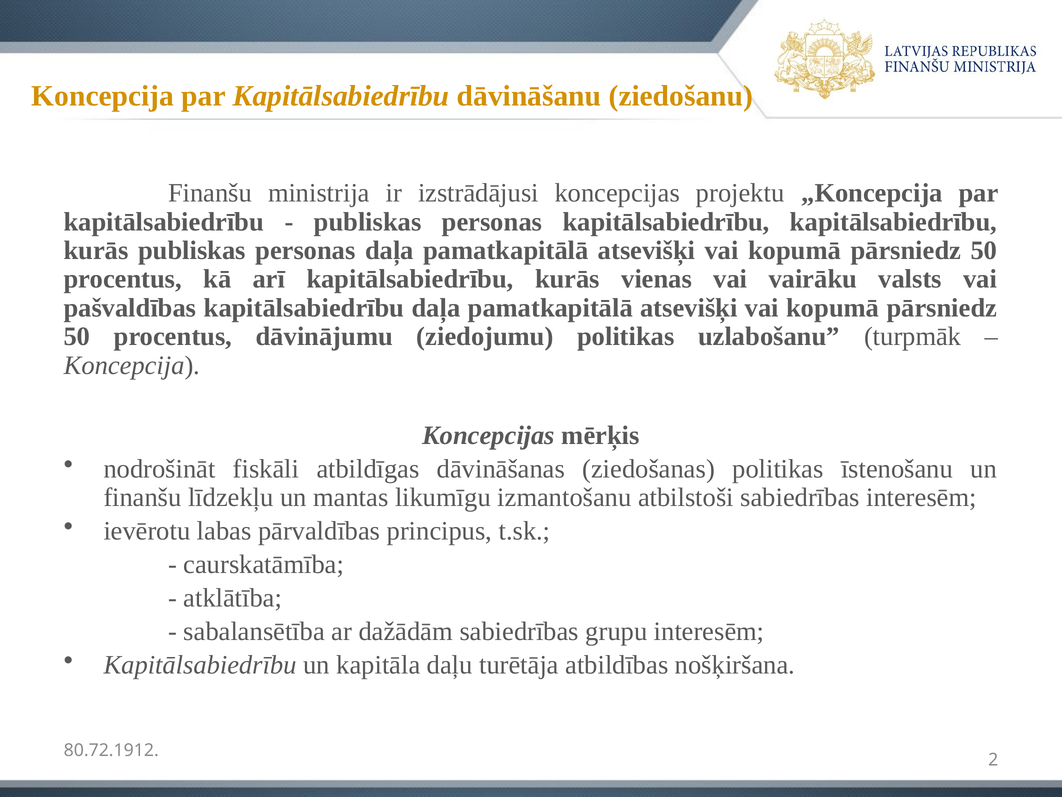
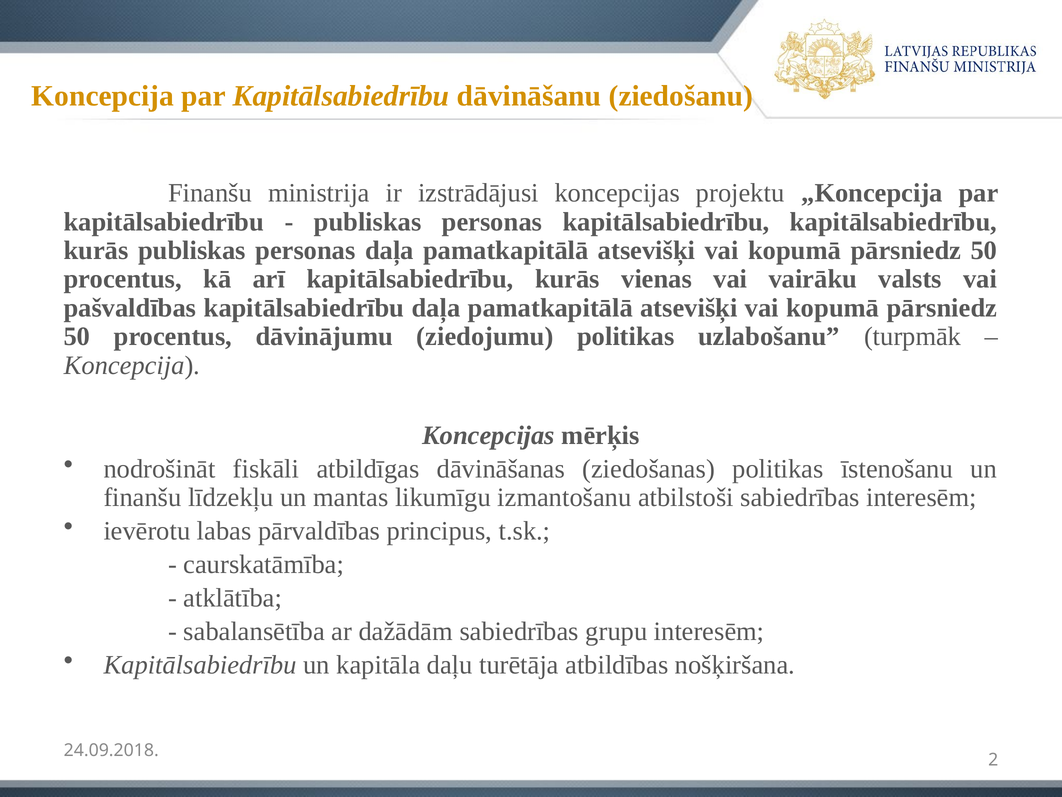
80.72.1912: 80.72.1912 -> 24.09.2018
